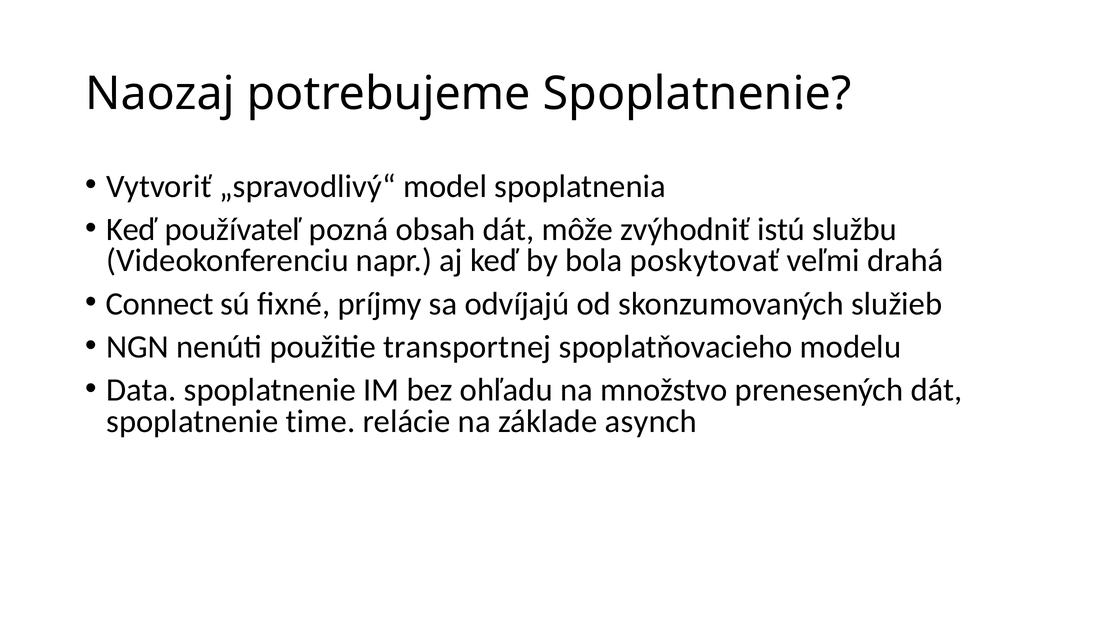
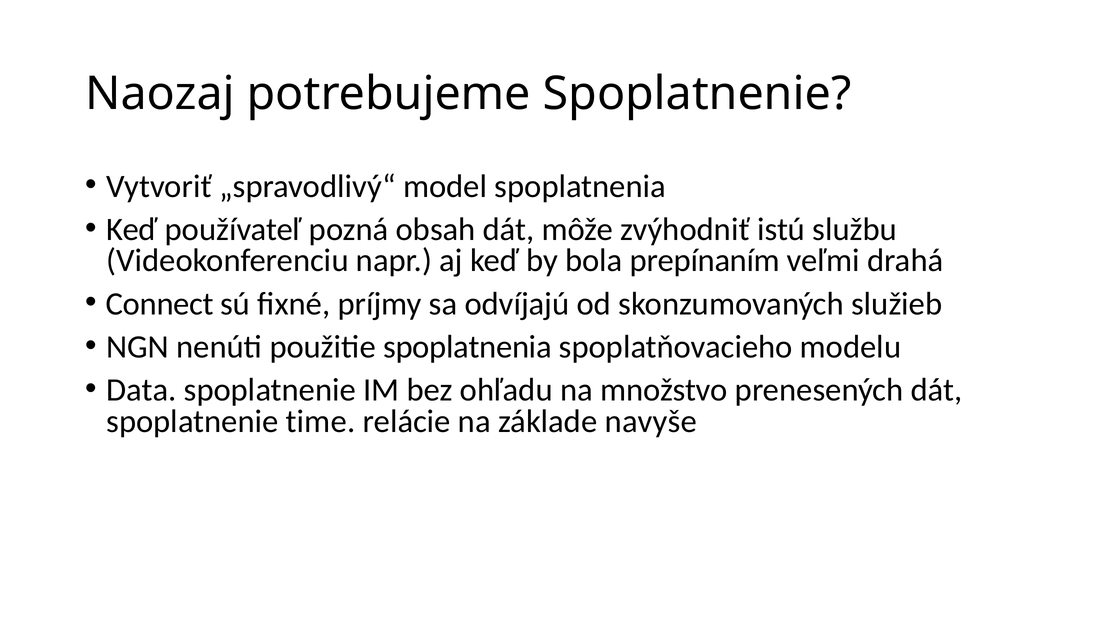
poskytovať: poskytovať -> prepínaním
použitie transportnej: transportnej -> spoplatnenia
asynch: asynch -> navyše
